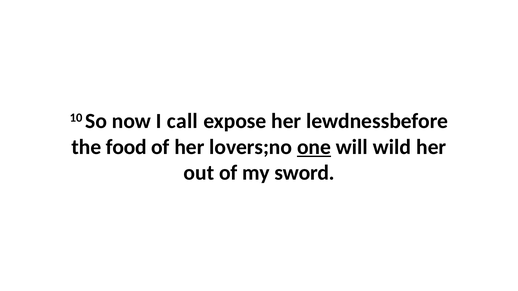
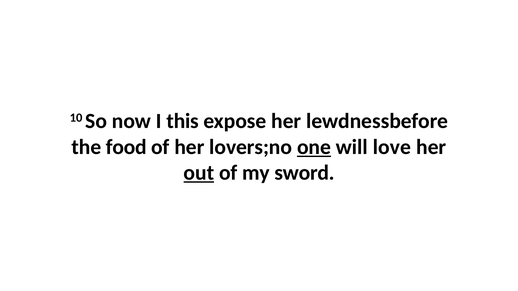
call: call -> this
wild: wild -> love
out underline: none -> present
